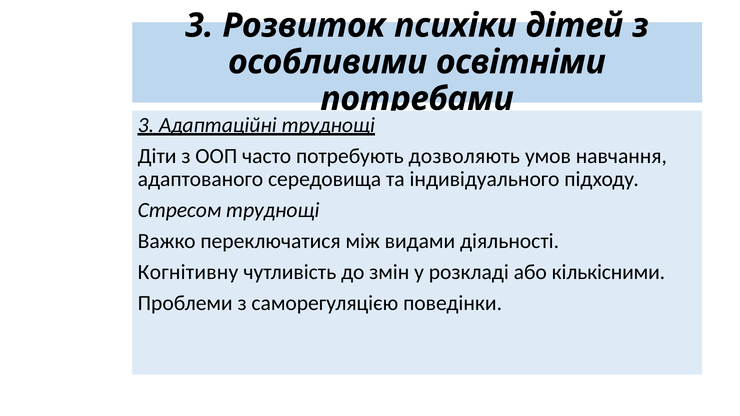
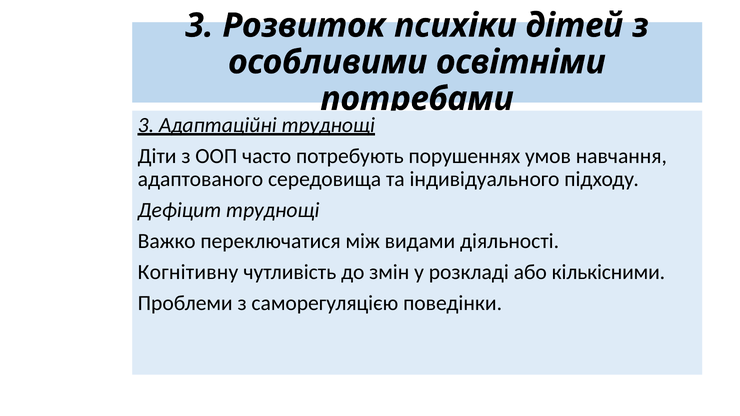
дозволяють: дозволяють -> порушеннях
Стресом: Стресом -> Дефіцит
